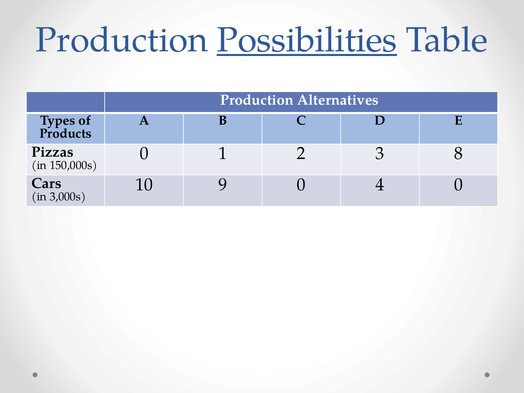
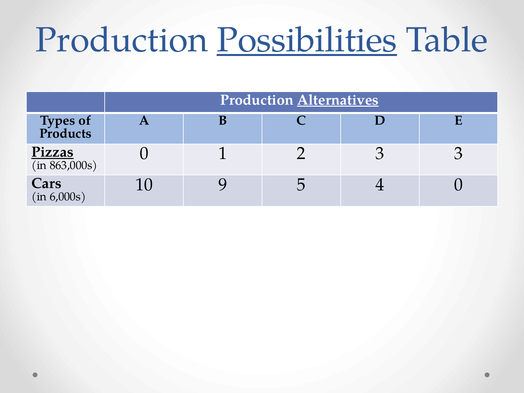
Alternatives underline: none -> present
Pizzas underline: none -> present
3 8: 8 -> 3
150,000s: 150,000s -> 863,000s
9 0: 0 -> 5
3,000s: 3,000s -> 6,000s
